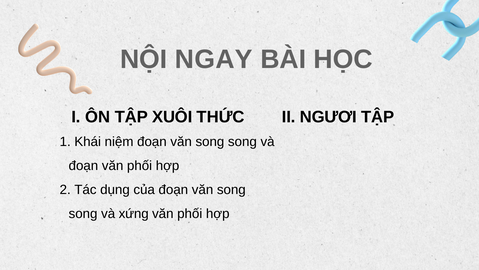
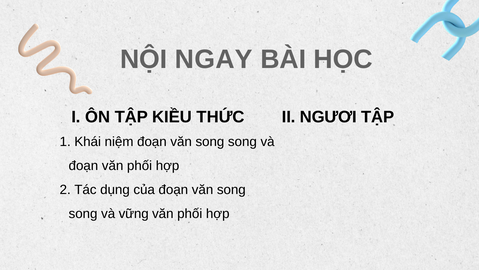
XUÔI: XUÔI -> KIỀU
xứng: xứng -> vững
